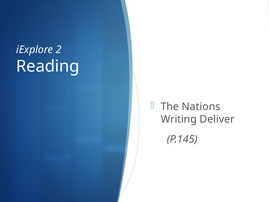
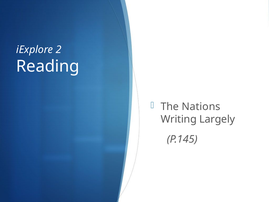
Deliver: Deliver -> Largely
